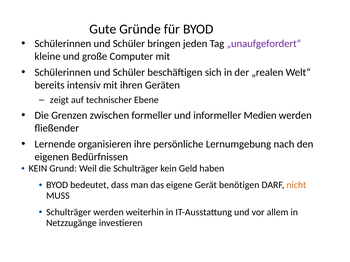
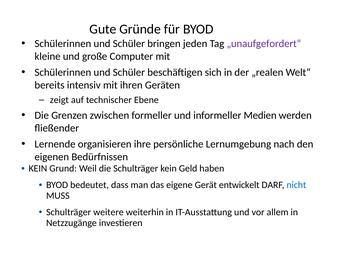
benötigen: benötigen -> entwickelt
nicht colour: orange -> blue
Schulträger werden: werden -> weitere
